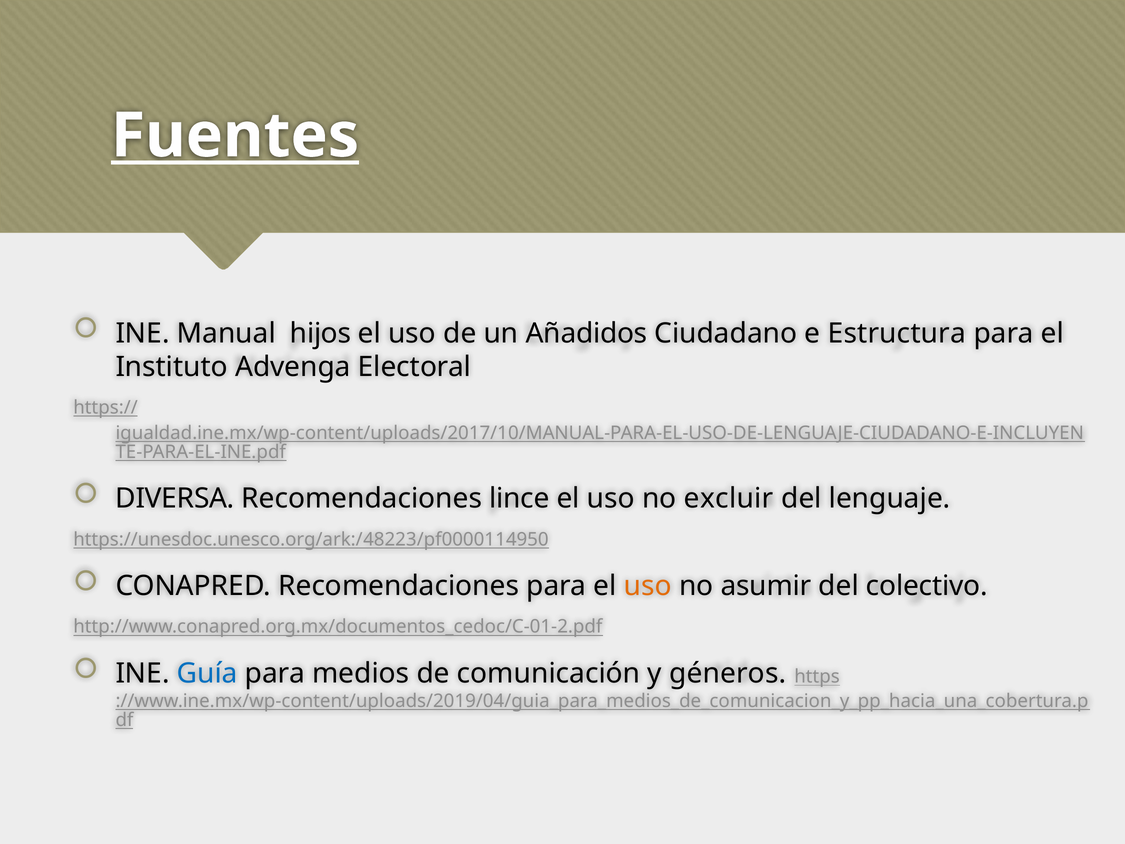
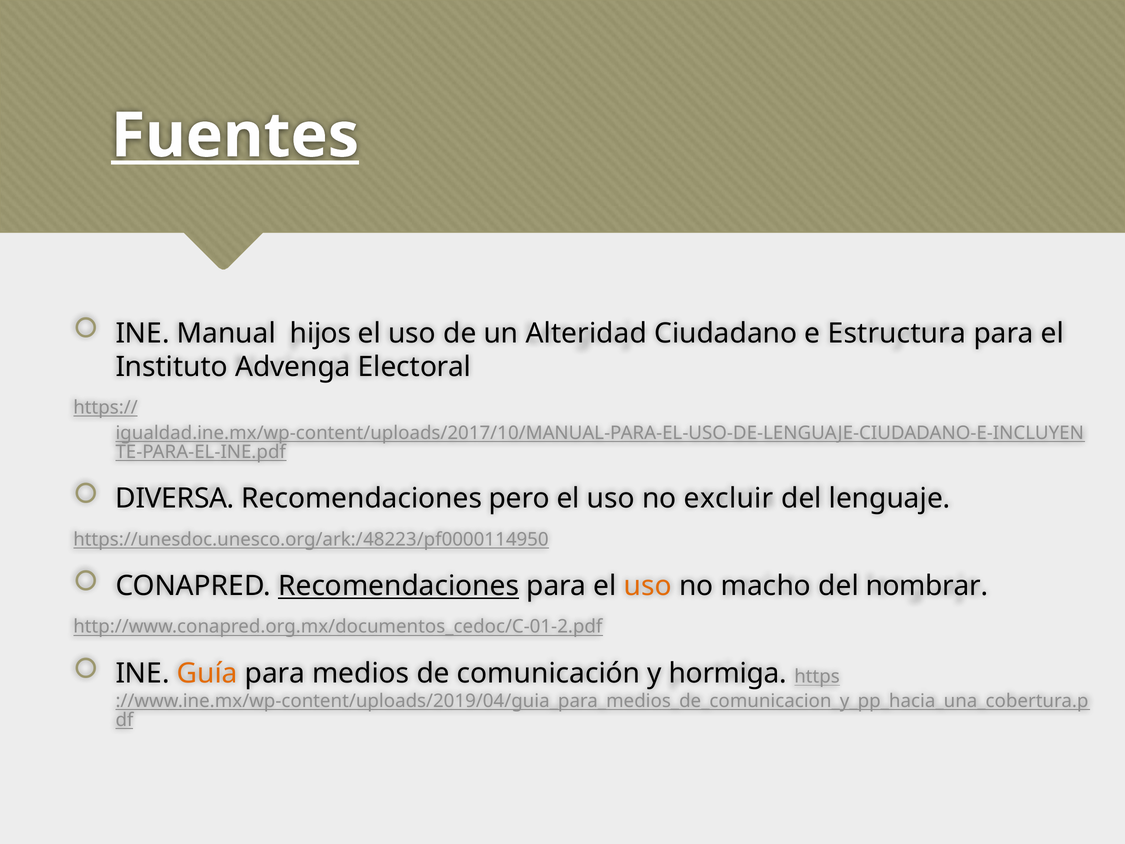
Añadidos: Añadidos -> Alteridad
lince: lince -> pero
Recomendaciones at (399, 586) underline: none -> present
asumir: asumir -> macho
colectivo: colectivo -> nombrar
Guía colour: blue -> orange
géneros: géneros -> hormiga
